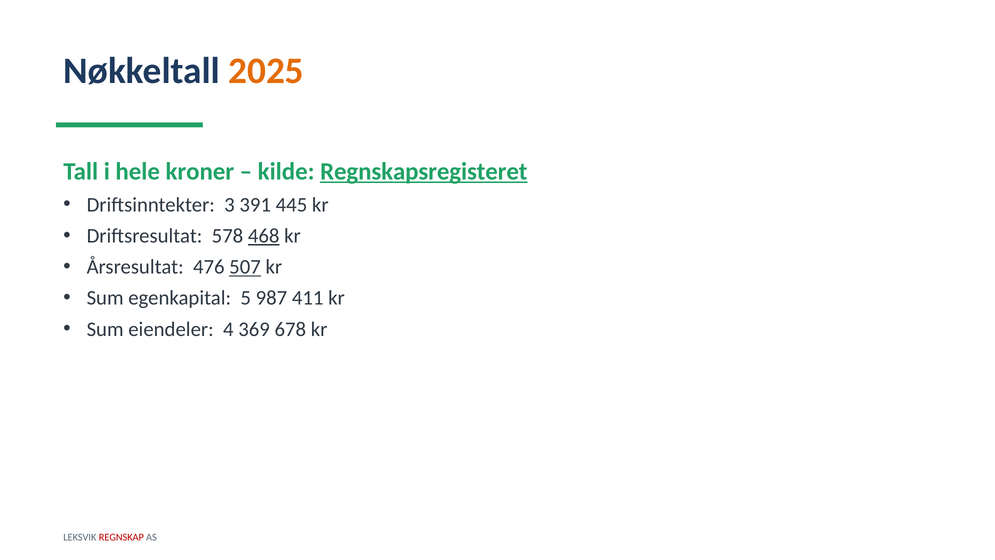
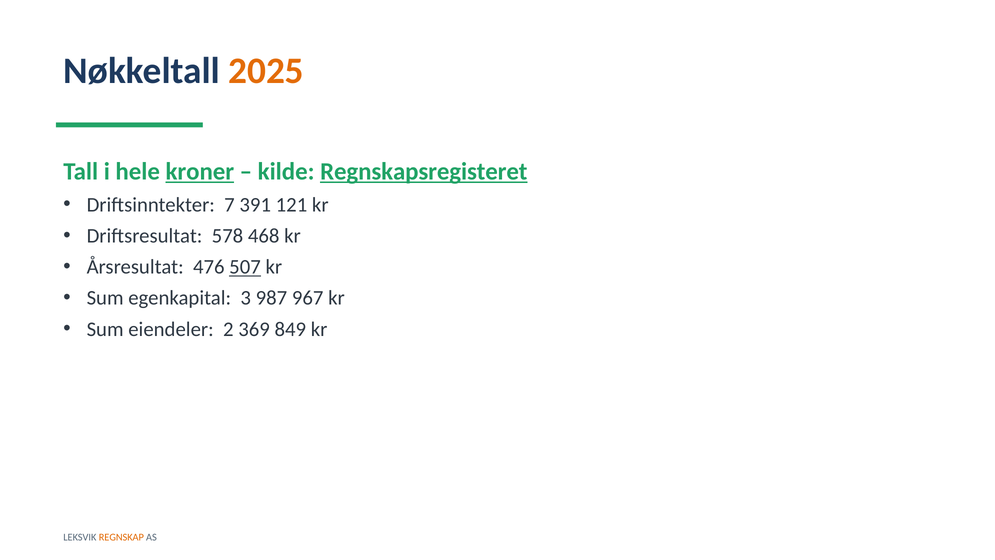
kroner underline: none -> present
3: 3 -> 7
445: 445 -> 121
468 underline: present -> none
5: 5 -> 3
411: 411 -> 967
4: 4 -> 2
678: 678 -> 849
REGNSKAP colour: red -> orange
